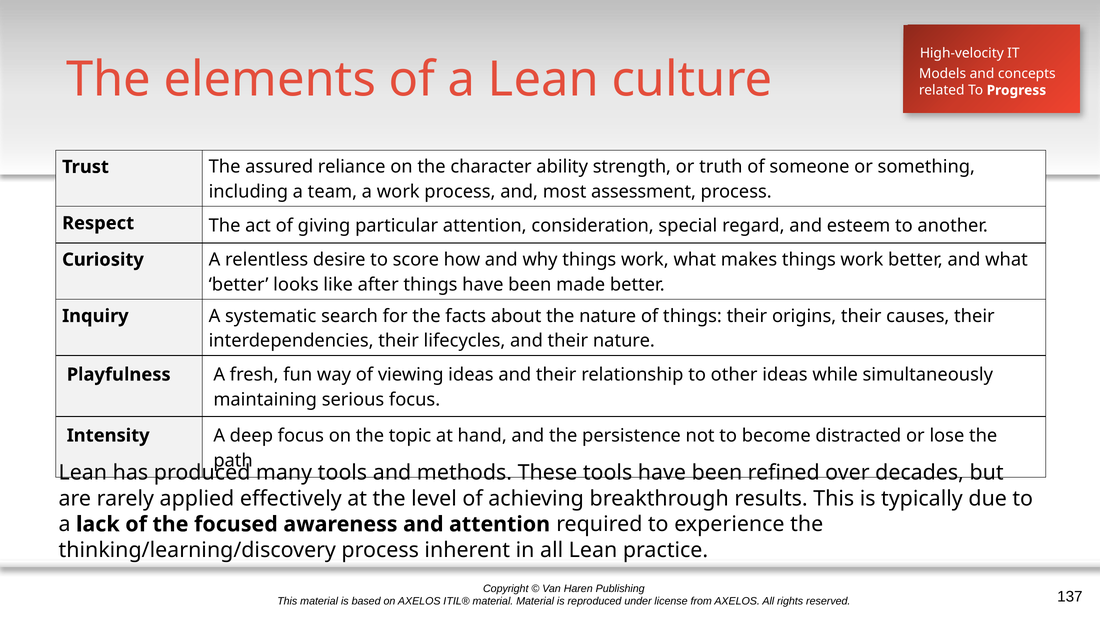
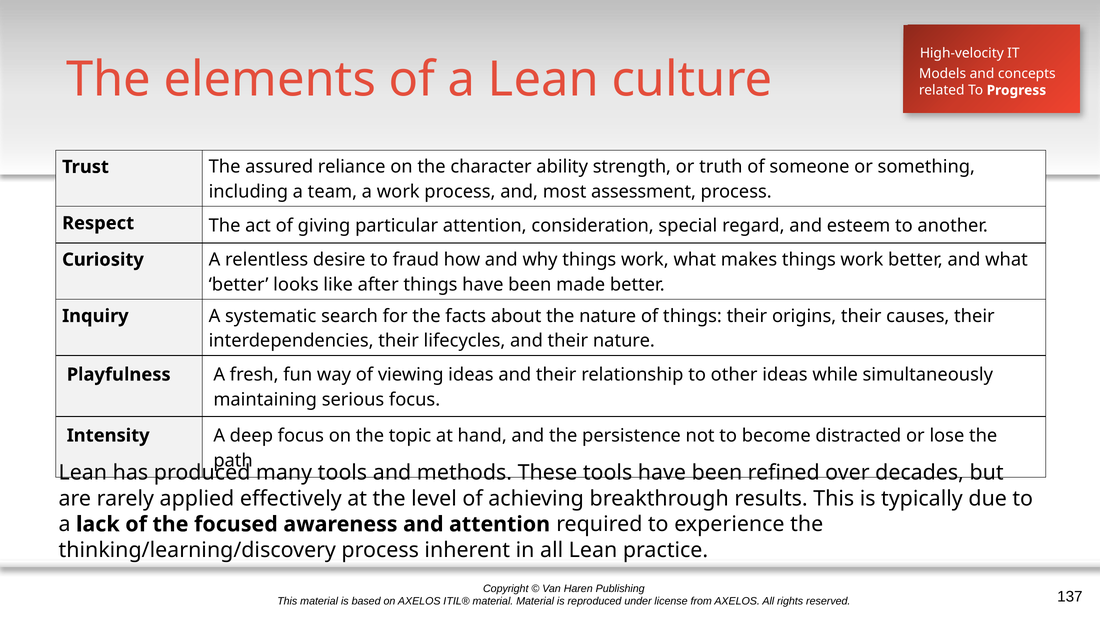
score: score -> fraud
